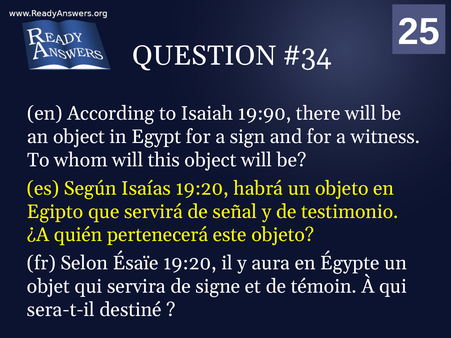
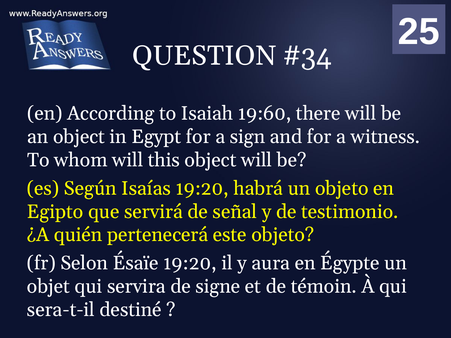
19:90: 19:90 -> 19:60
